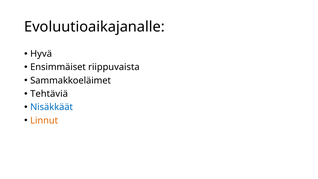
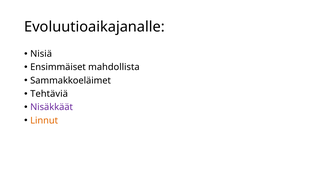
Hyvä: Hyvä -> Nisiä
riippuvaista: riippuvaista -> mahdollista
Nisäkkäät colour: blue -> purple
